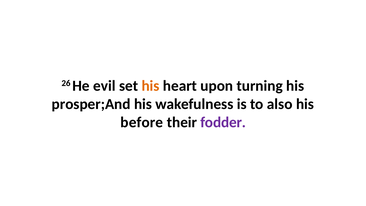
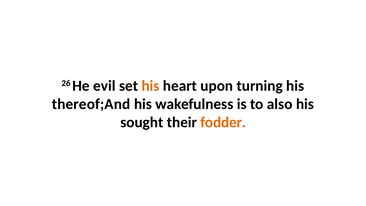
prosper;And: prosper;And -> thereof;And
before: before -> sought
fodder colour: purple -> orange
